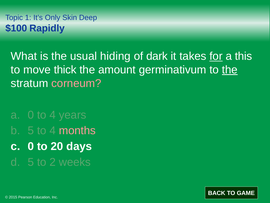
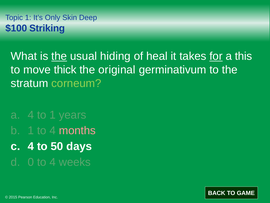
Rapidly: Rapidly -> Striking
the at (59, 56) underline: none -> present
dark: dark -> heal
amount: amount -> original
the at (230, 70) underline: present -> none
corneum colour: pink -> light green
a 0: 0 -> 4
4 at (53, 115): 4 -> 1
5 at (31, 130): 5 -> 1
0 at (31, 146): 0 -> 4
20: 20 -> 50
5 at (31, 162): 5 -> 0
2 at (53, 162): 2 -> 4
